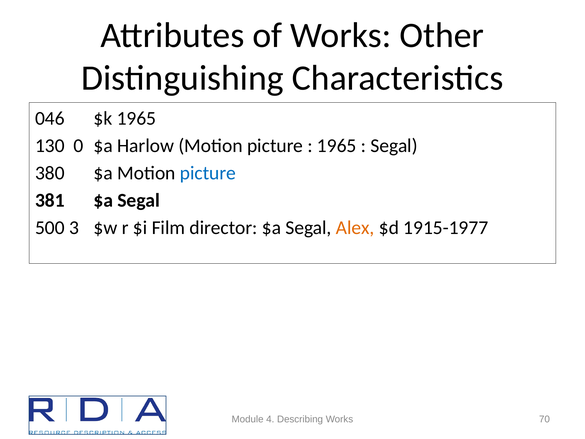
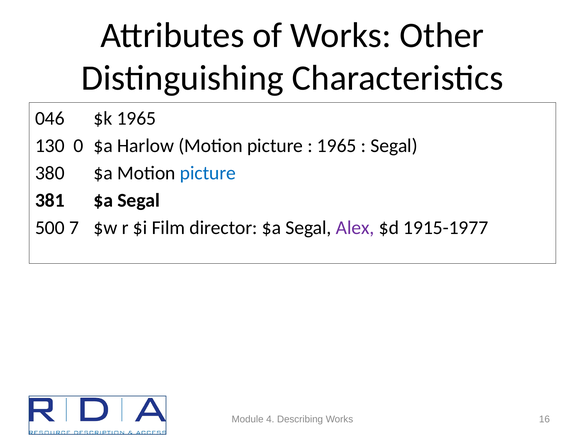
3: 3 -> 7
Alex colour: orange -> purple
70: 70 -> 16
